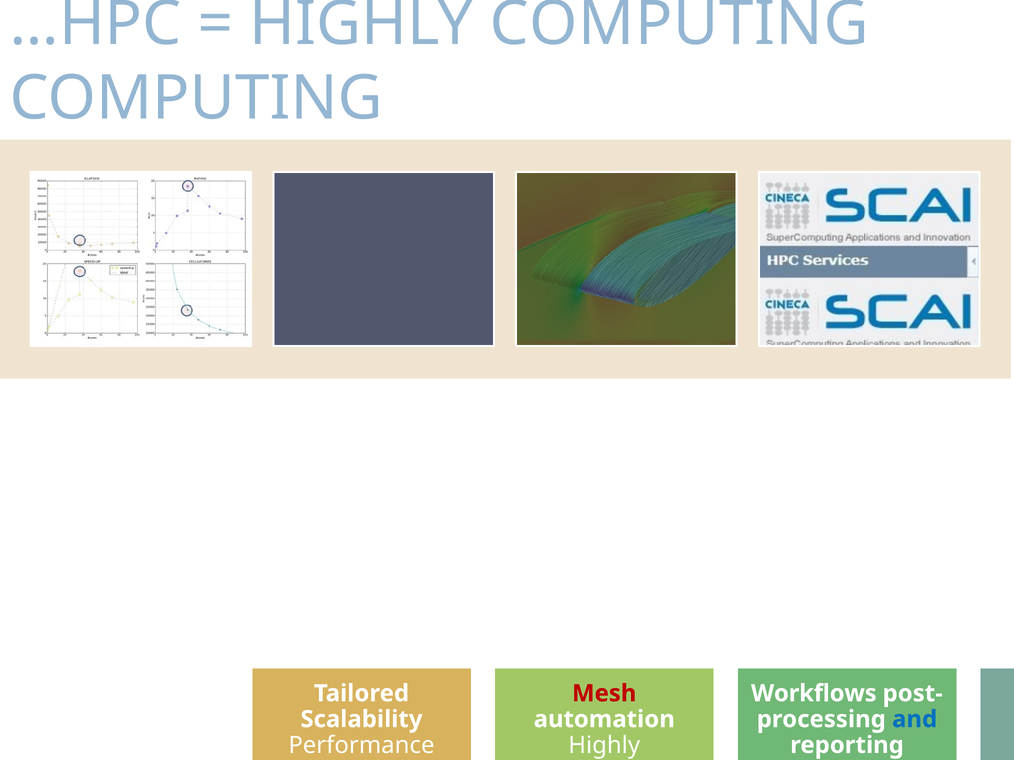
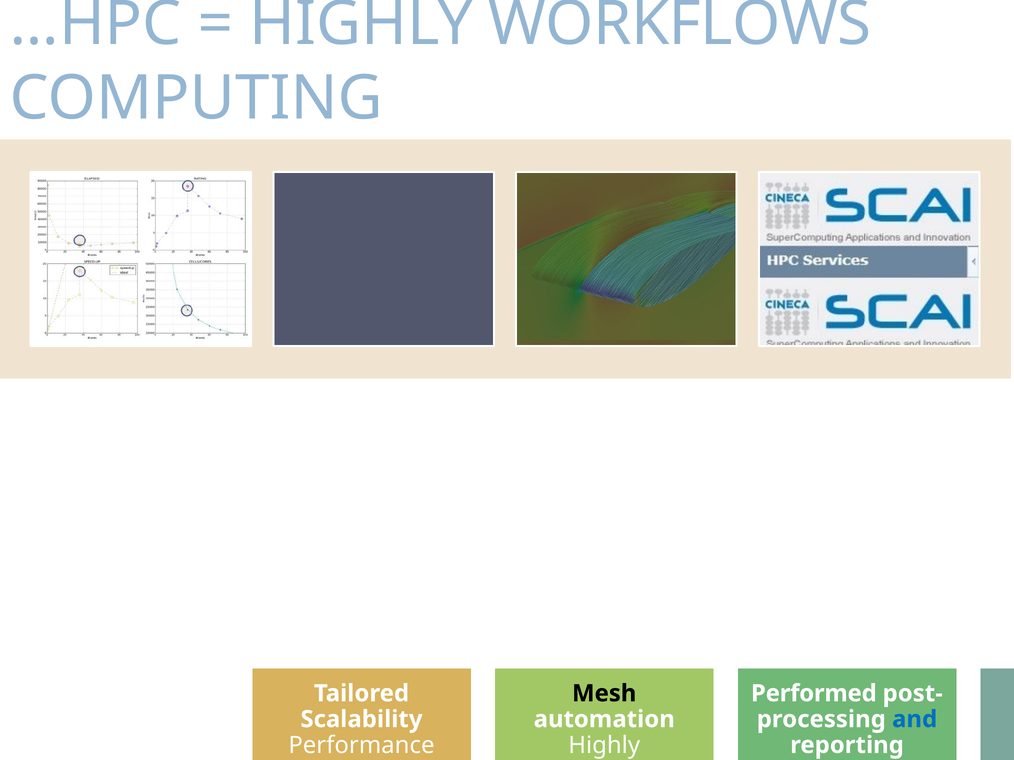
HIGHLY COMPUTING: COMPUTING -> WORKFLOWS
Mesh colour: red -> black
Workflows at (814, 694): Workflows -> Performed
